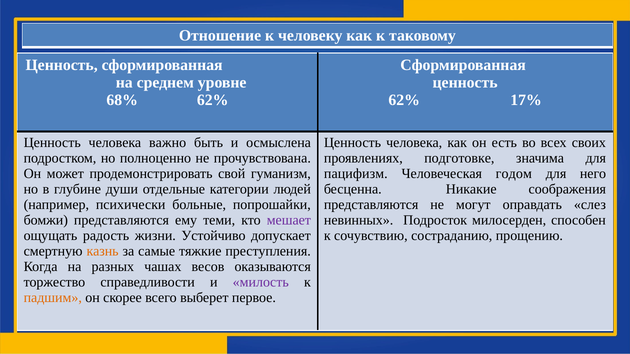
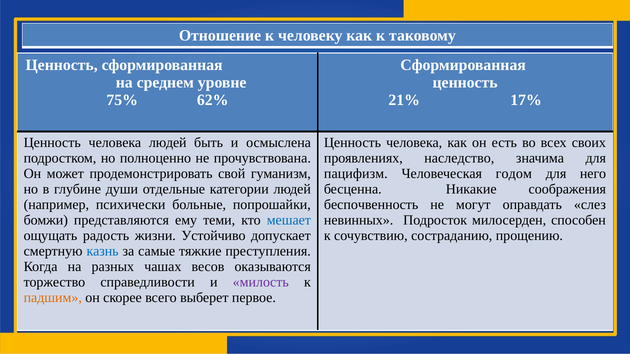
68%: 68% -> 75%
62% at (404, 100): 62% -> 21%
человека важно: важно -> людей
подготовке: подготовке -> наследство
представляются at (371, 205): представляются -> беспочвенность
мешает colour: purple -> blue
казнь colour: orange -> blue
